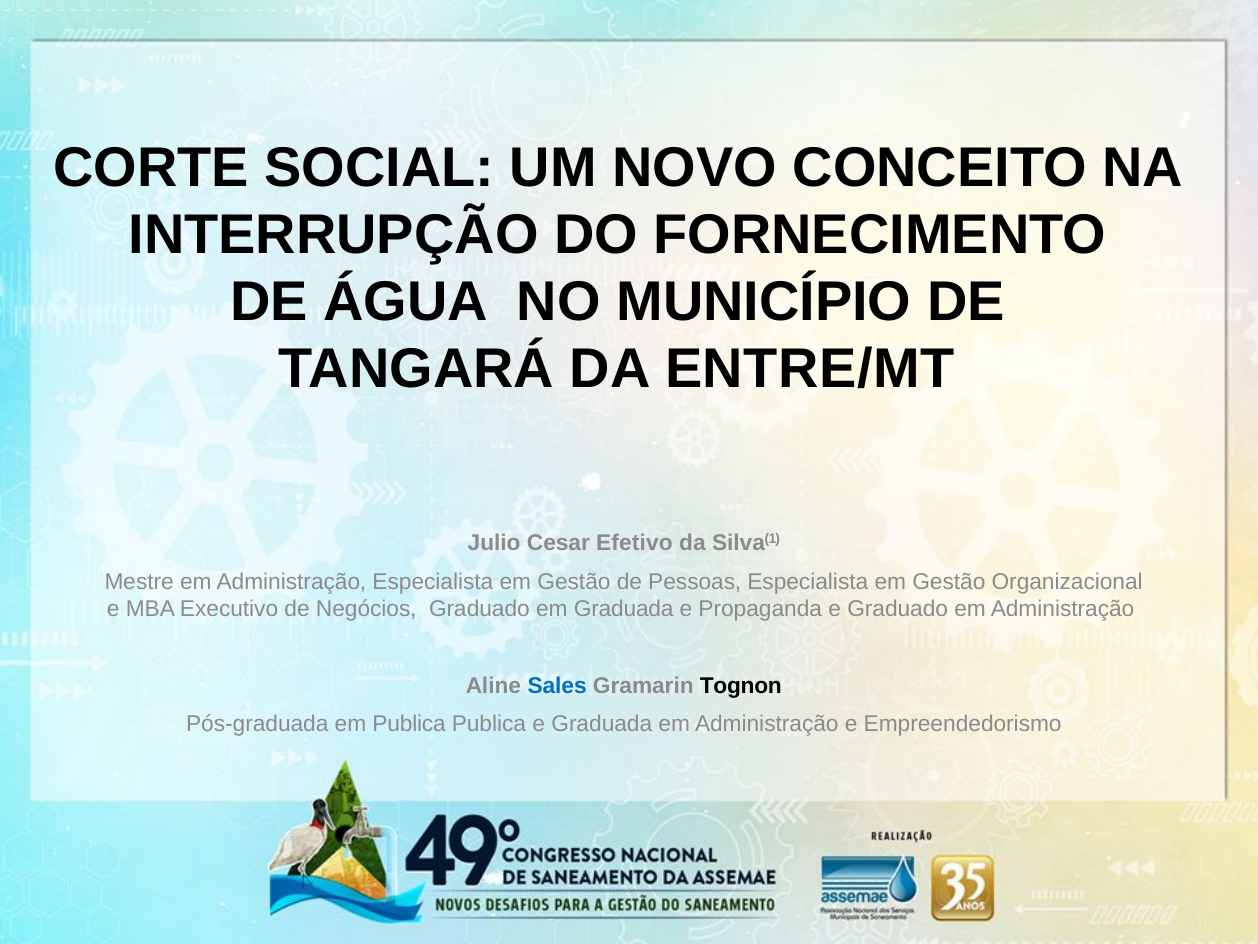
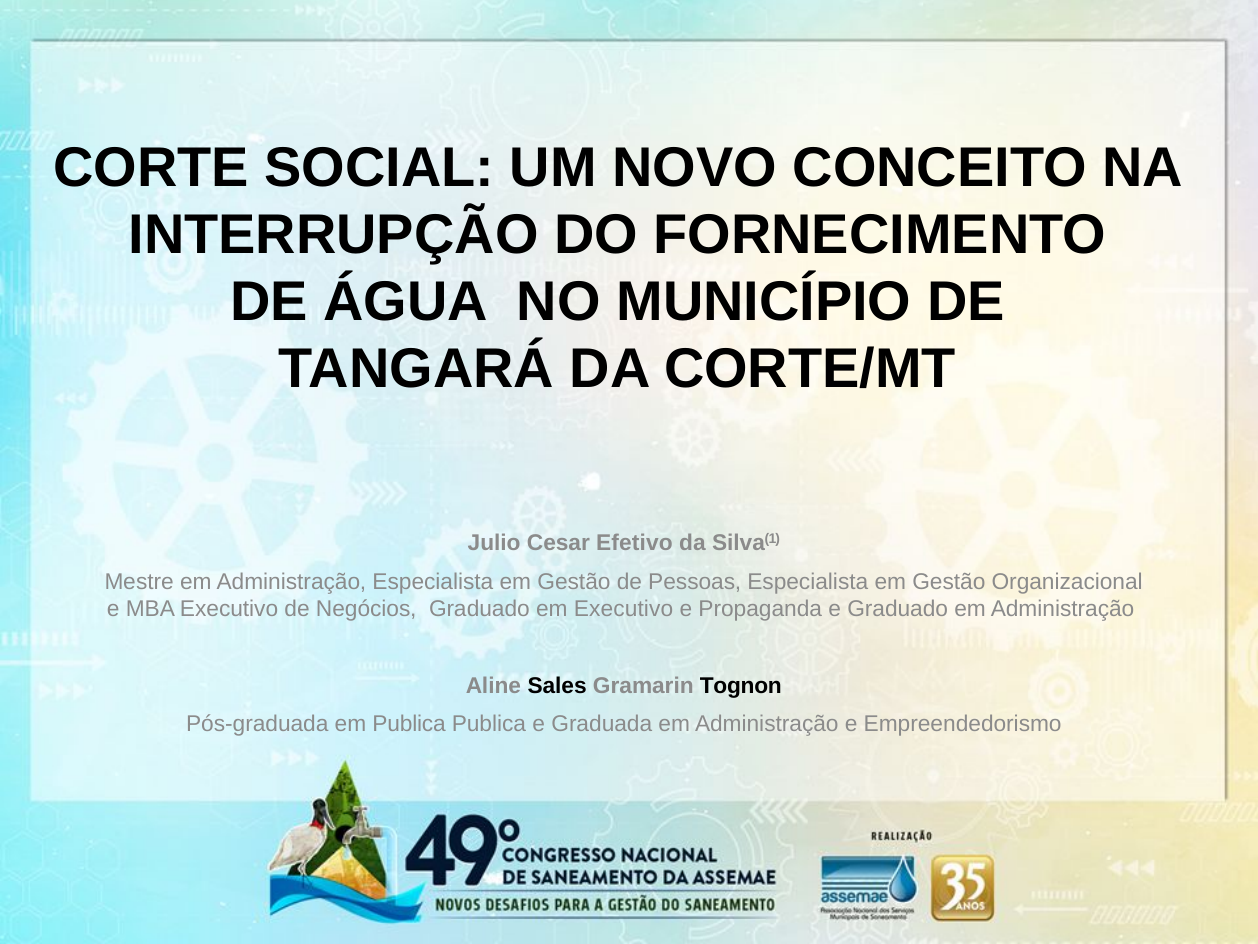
ENTRE/MT: ENTRE/MT -> CORTE/MT
em Graduada: Graduada -> Executivo
Sales colour: blue -> black
